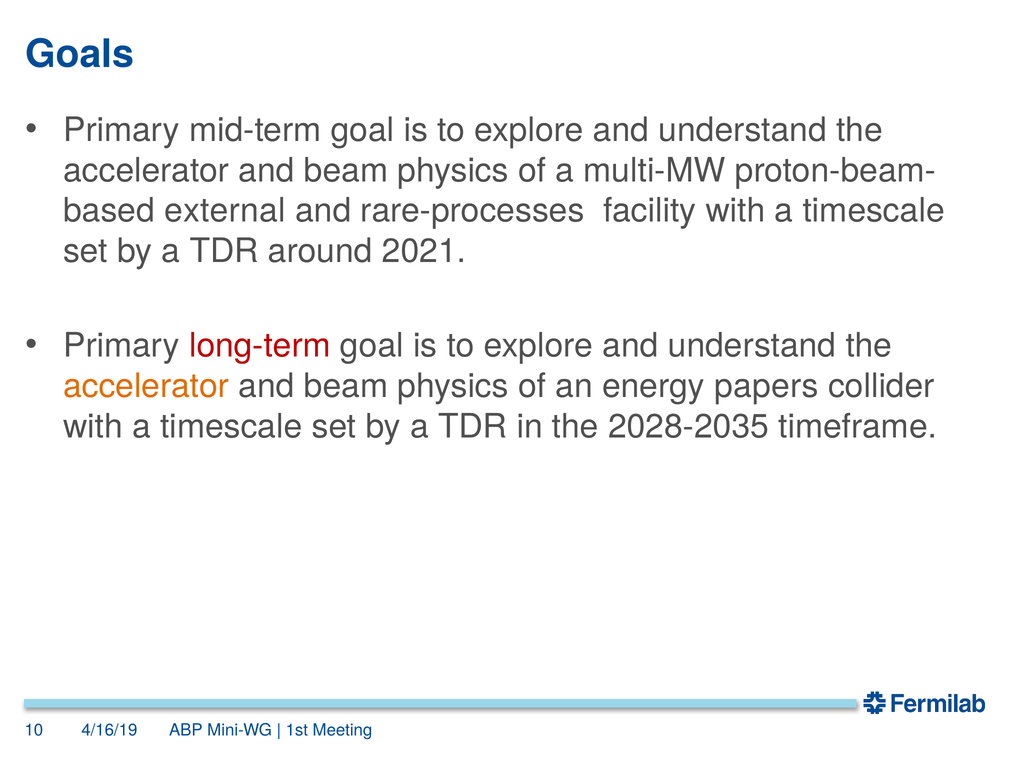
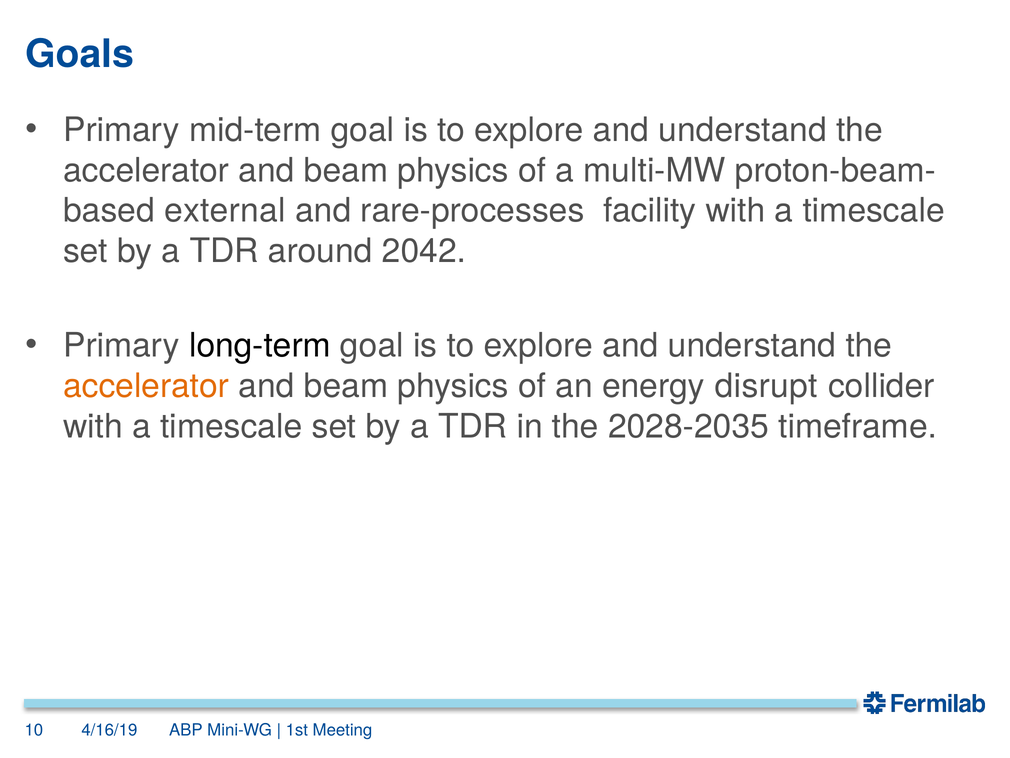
2021: 2021 -> 2042
long-term colour: red -> black
papers: papers -> disrupt
